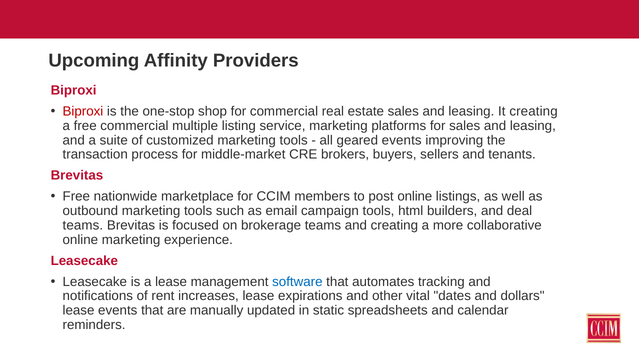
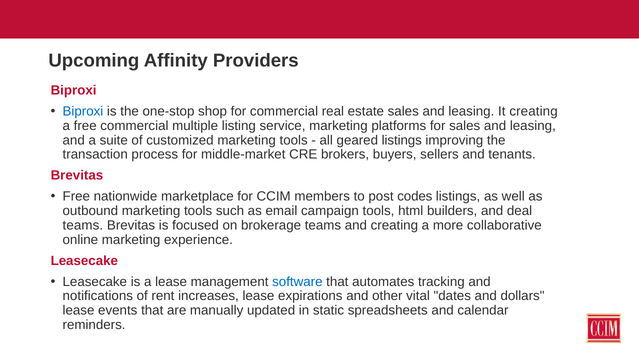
Biproxi at (83, 112) colour: red -> blue
geared events: events -> listings
post online: online -> codes
